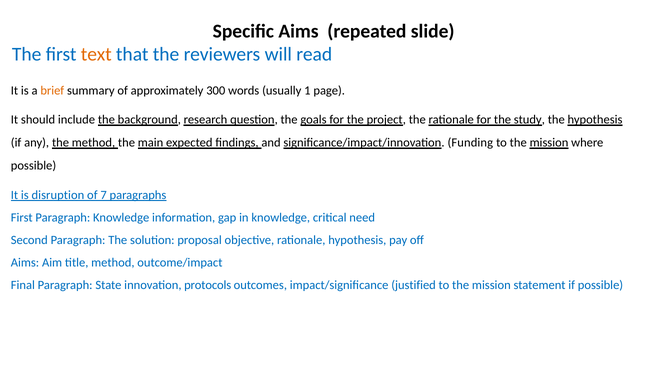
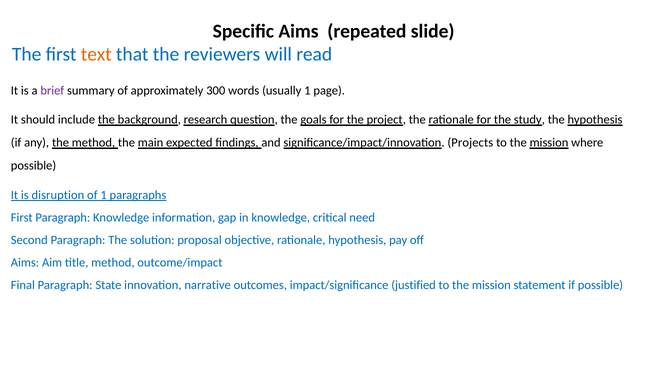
brief colour: orange -> purple
Funding: Funding -> Projects
of 7: 7 -> 1
protocols: protocols -> narrative
